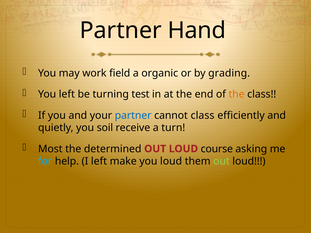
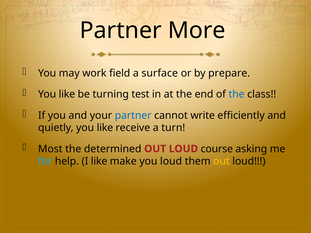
Hand: Hand -> More
organic: organic -> surface
grading: grading -> prepare
left at (67, 94): left -> like
the at (237, 94) colour: orange -> blue
cannot class: class -> write
quietly you soil: soil -> like
I left: left -> like
out at (221, 161) colour: light green -> yellow
